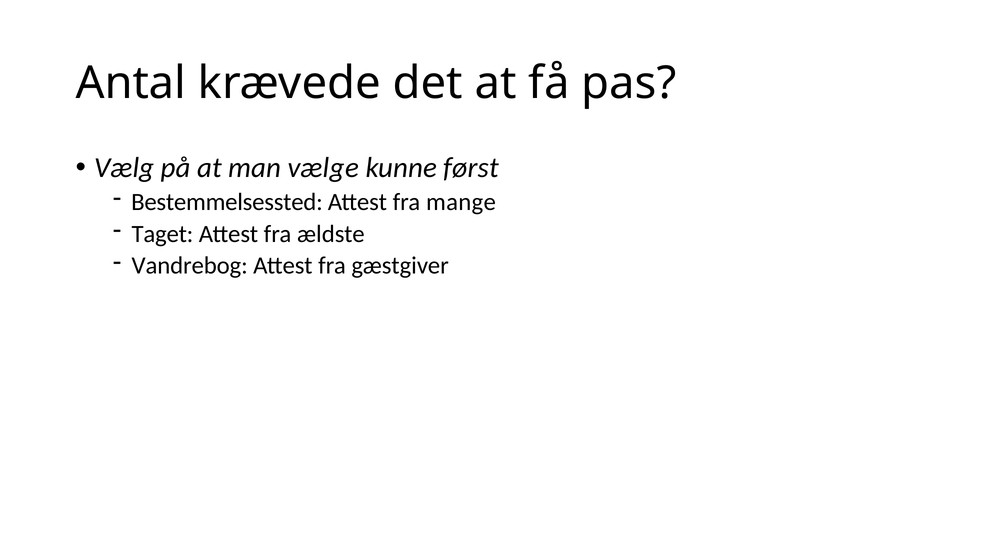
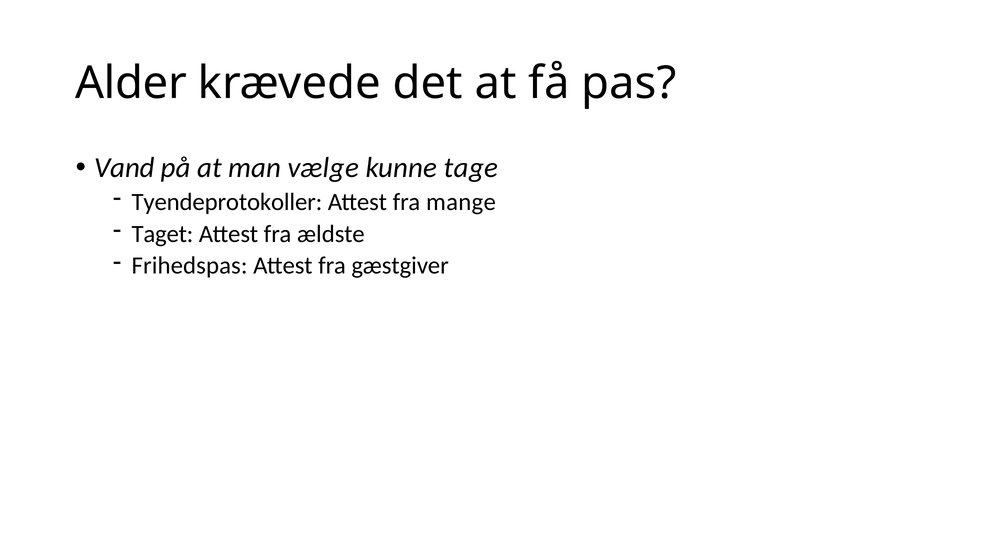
Antal: Antal -> Alder
Vælg: Vælg -> Vand
først: først -> tage
Bestemmelsessted: Bestemmelsessted -> Tyendeprotokoller
Vandrebog: Vandrebog -> Frihedspas
